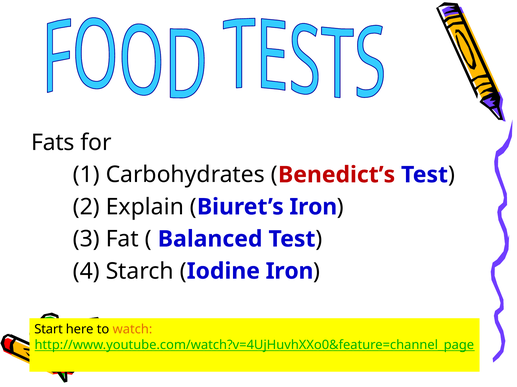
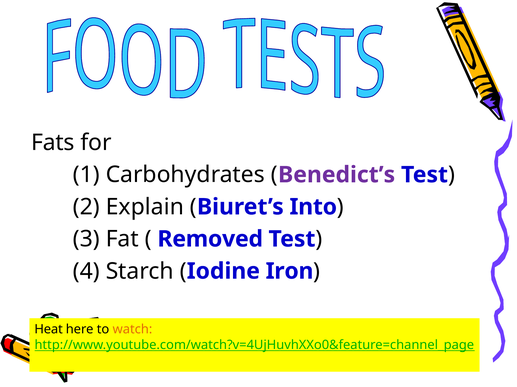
Benedict’s colour: red -> purple
Biuret’s Iron: Iron -> Into
Balanced: Balanced -> Removed
Start: Start -> Heat
